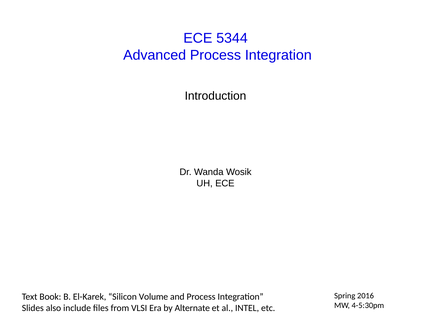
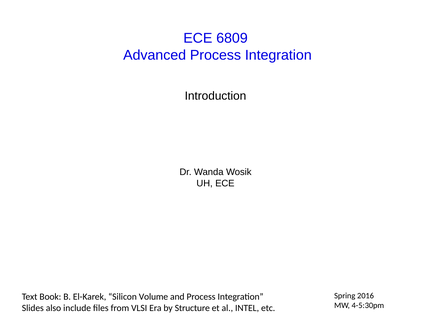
5344: 5344 -> 6809
Alternate: Alternate -> Structure
